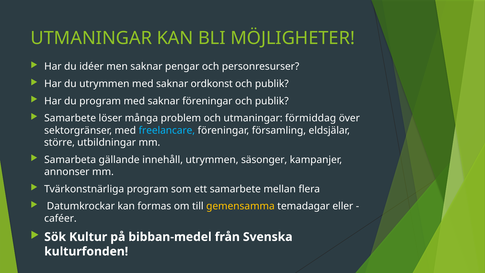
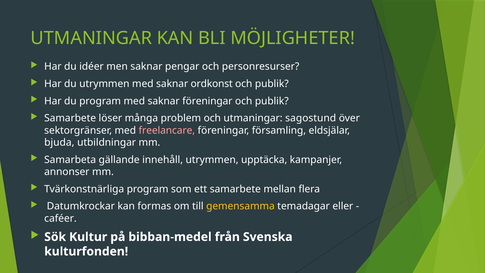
förmiddag: förmiddag -> sagostund
freelancare colour: light blue -> pink
större: större -> bjuda
säsonger: säsonger -> upptäcka
